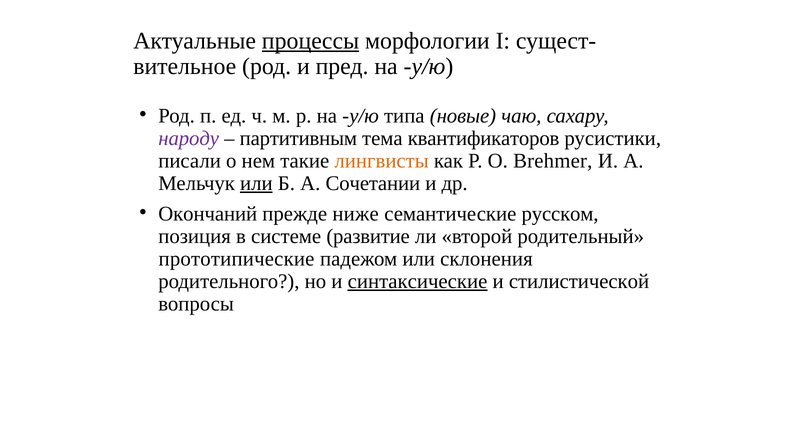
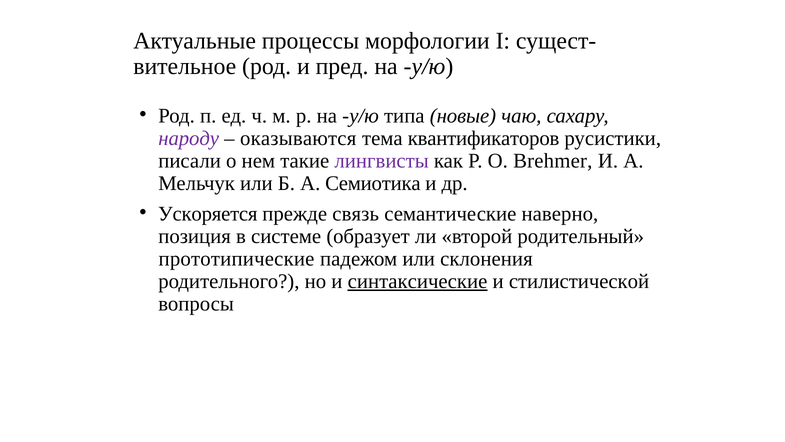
процессы underline: present -> none
партитивным: партитивным -> оказываются
лингвисты colour: orange -> purple
или at (256, 183) underline: present -> none
Сочетании: Сочетании -> Семиотика
Окончаний: Окончаний -> Ускоряется
ниже: ниже -> связь
русском: русском -> наверно
развитие: развитие -> образует
